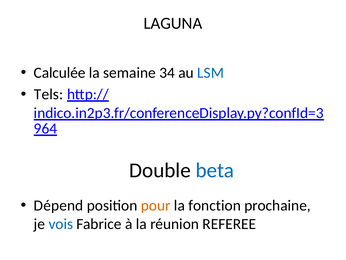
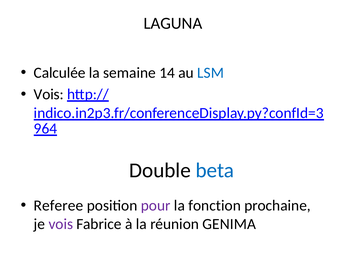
34: 34 -> 14
Tels at (49, 94): Tels -> Vois
Dépend: Dépend -> Referee
pour colour: orange -> purple
vois at (61, 224) colour: blue -> purple
REFEREE: REFEREE -> GENIMA
